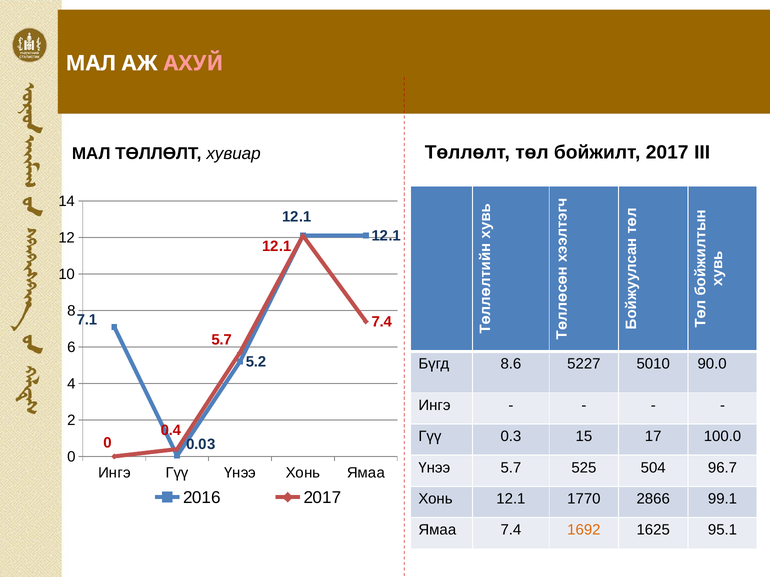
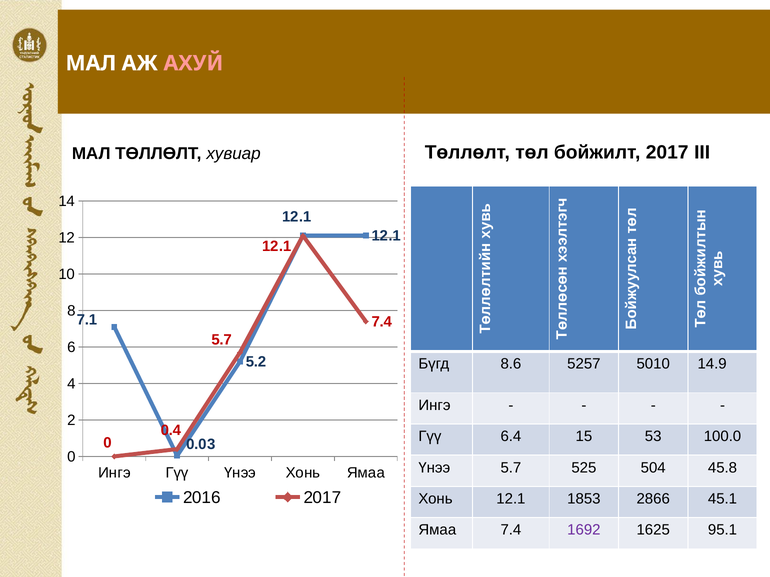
5227: 5227 -> 5257
90.0: 90.0 -> 14.9
0.3: 0.3 -> 6.4
17: 17 -> 53
96.7: 96.7 -> 45.8
1770: 1770 -> 1853
99.1: 99.1 -> 45.1
1692 colour: orange -> purple
